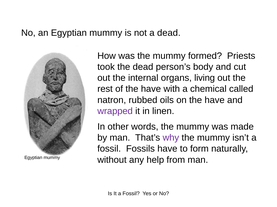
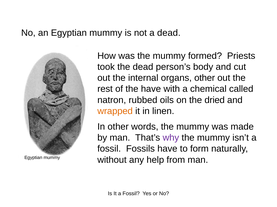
organs living: living -> other
on the have: have -> dried
wrapped colour: purple -> orange
